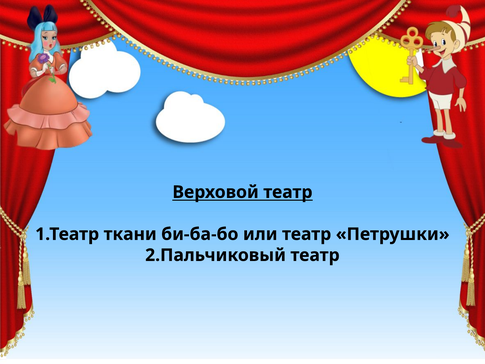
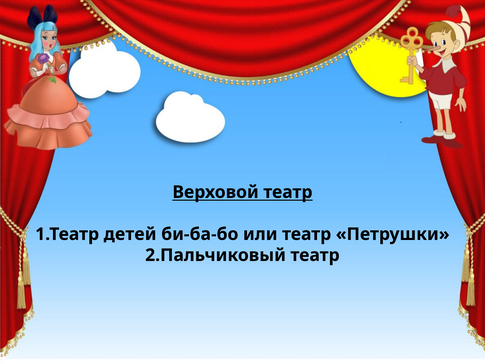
ткани: ткани -> детей
